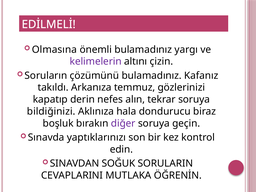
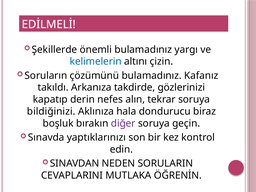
Olmasına: Olmasına -> Şekillerde
kelimelerin colour: purple -> blue
temmuz: temmuz -> takdirde
SOĞUK: SOĞUK -> NEDEN
